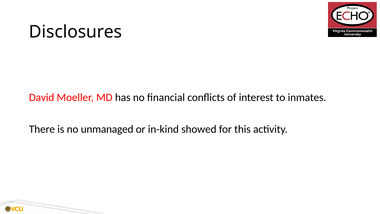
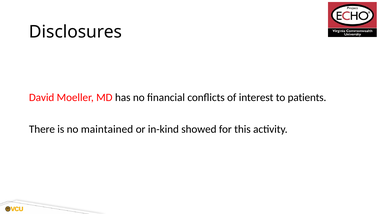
inmates: inmates -> patients
unmanaged: unmanaged -> maintained
